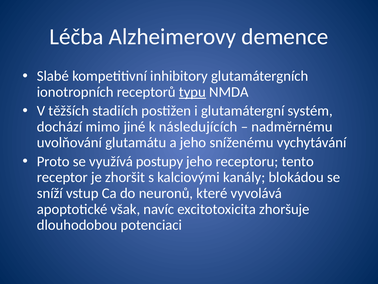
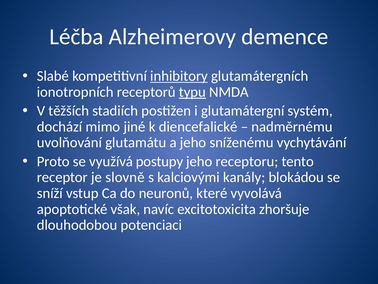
inhibitory underline: none -> present
následujících: následujících -> diencefalické
zhoršit: zhoršit -> slovně
